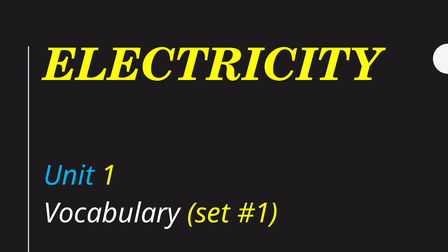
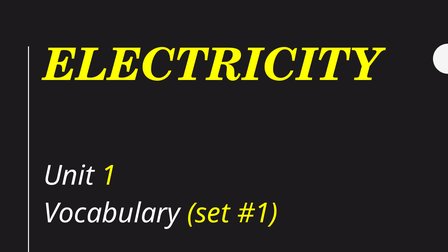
Unit colour: light blue -> white
